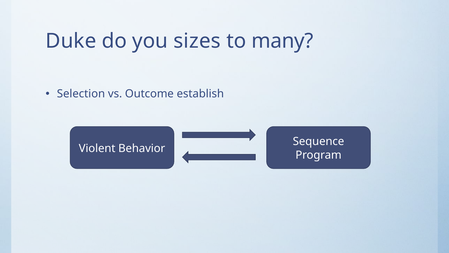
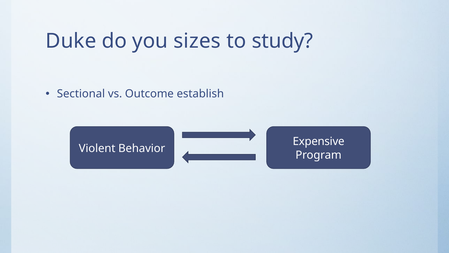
many: many -> study
Selection: Selection -> Sectional
Sequence: Sequence -> Expensive
